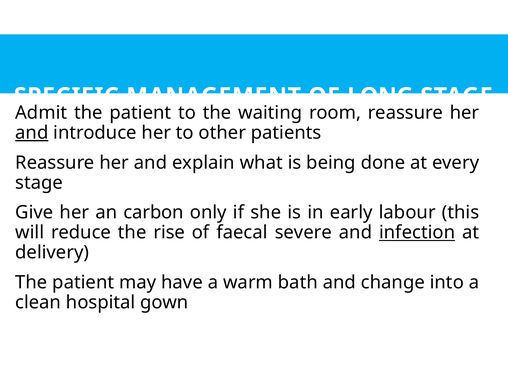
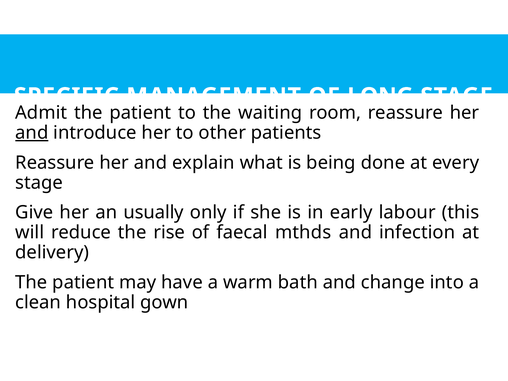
carbon: carbon -> usually
severe: severe -> mthds
infection underline: present -> none
